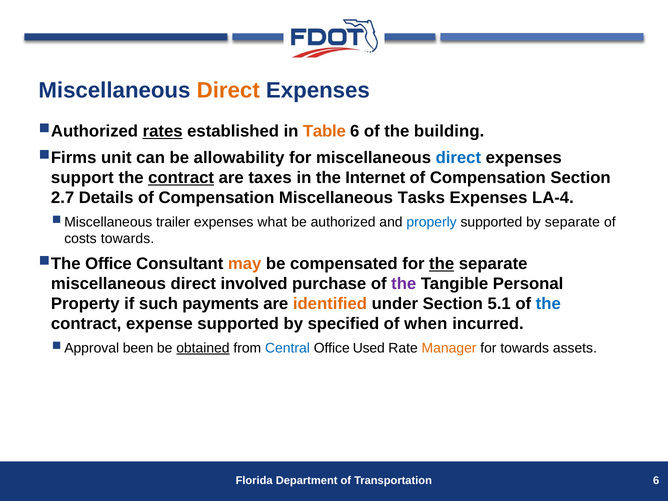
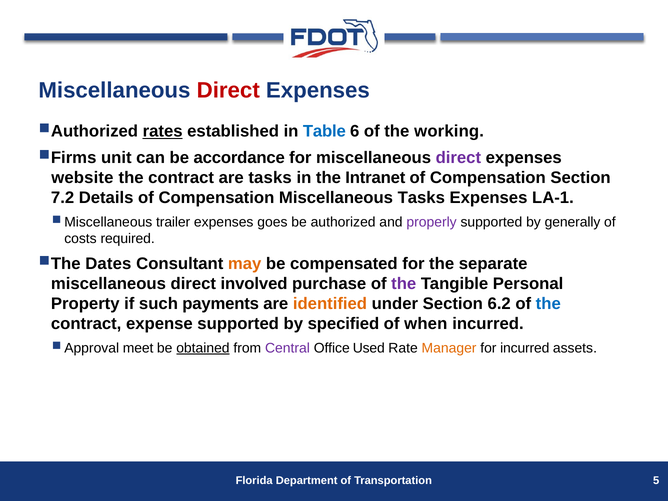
Direct at (228, 91) colour: orange -> red
Table colour: orange -> blue
building: building -> working
allowability: allowability -> accordance
direct at (458, 158) colour: blue -> purple
support: support -> website
contract at (181, 178) underline: present -> none
are taxes: taxes -> tasks
Internet: Internet -> Intranet
2.7: 2.7 -> 7.2
LA-4: LA-4 -> LA-1
what: what -> goes
properly colour: blue -> purple
by separate: separate -> generally
costs towards: towards -> required
Office at (108, 264): Office -> Dates
the at (442, 264) underline: present -> none
5.1: 5.1 -> 6.2
been: been -> meet
Central colour: blue -> purple
for towards: towards -> incurred
6 at (656, 480): 6 -> 5
